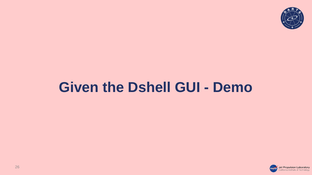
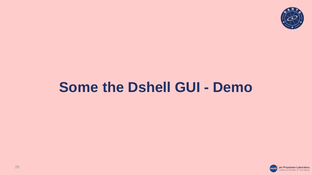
Given: Given -> Some
